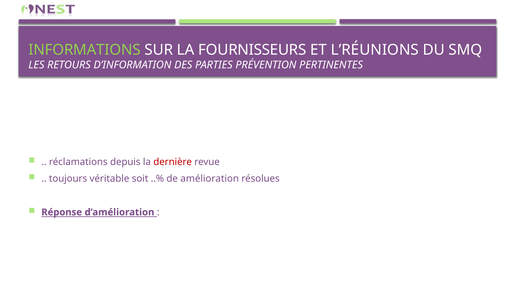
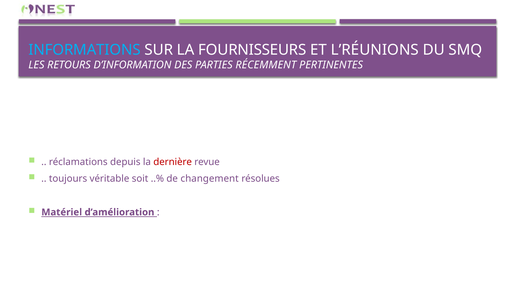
INFORMATIONS colour: light green -> light blue
PRÉVENTION: PRÉVENTION -> RÉCEMMENT
amélioration: amélioration -> changement
Réponse: Réponse -> Matériel
